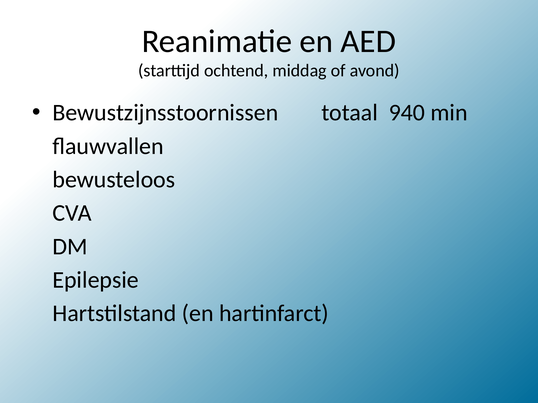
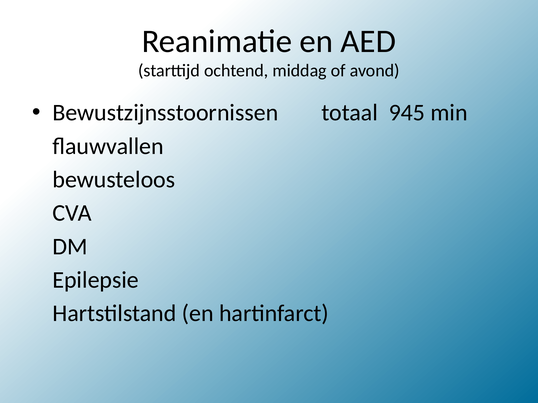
940: 940 -> 945
